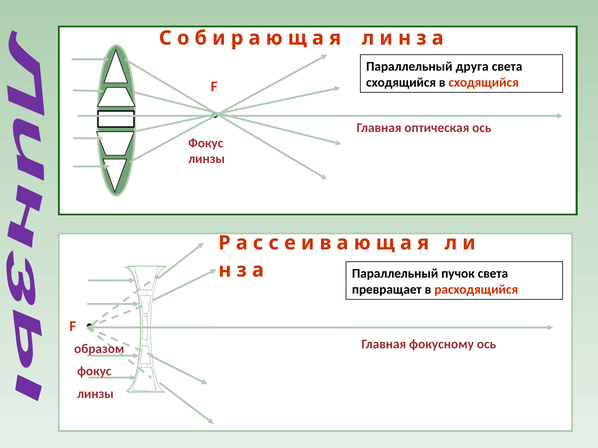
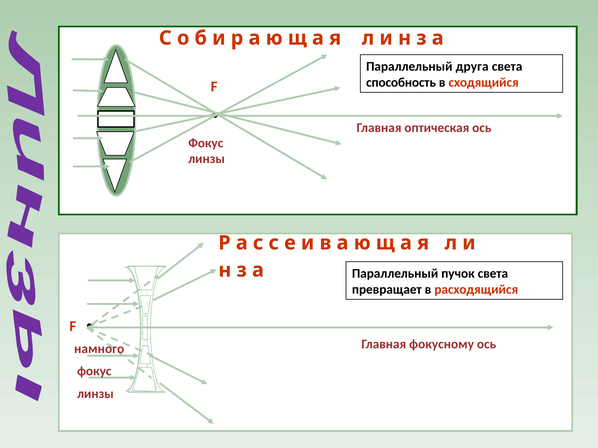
сходящийся at (401, 82): сходящийся -> способность
образом: образом -> намного
